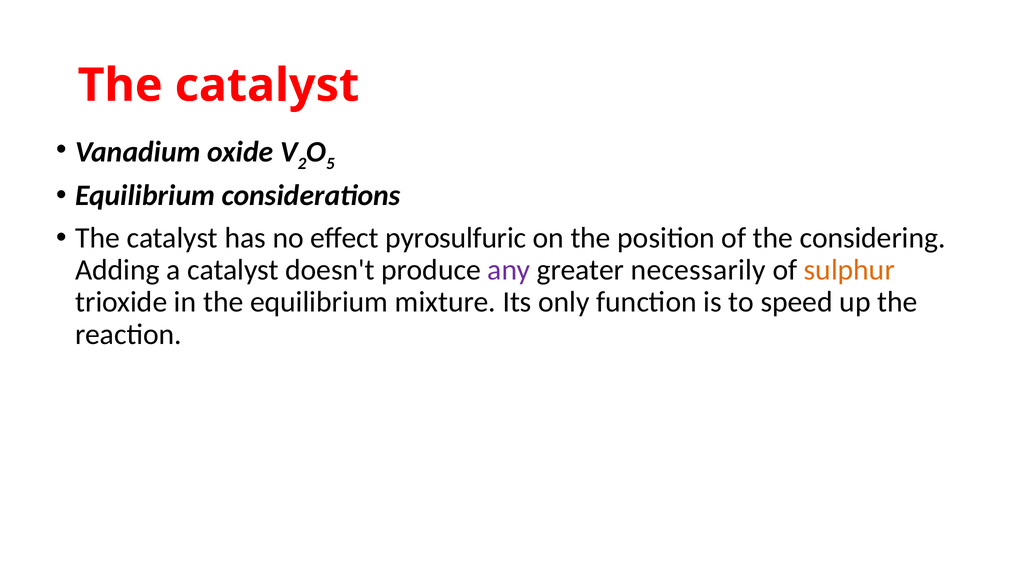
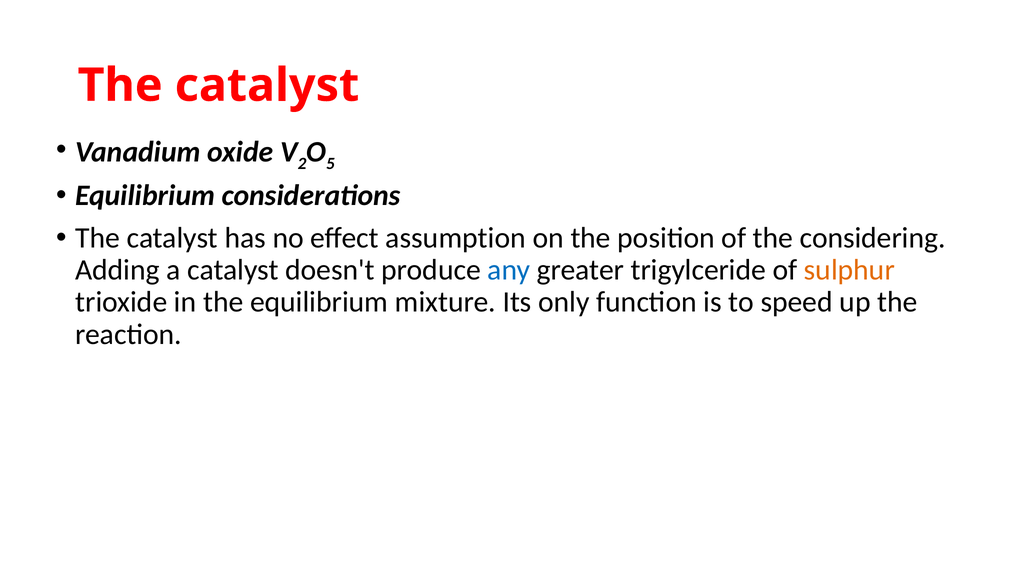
pyrosulfuric: pyrosulfuric -> assumption
any colour: purple -> blue
necessarily: necessarily -> trigylceride
